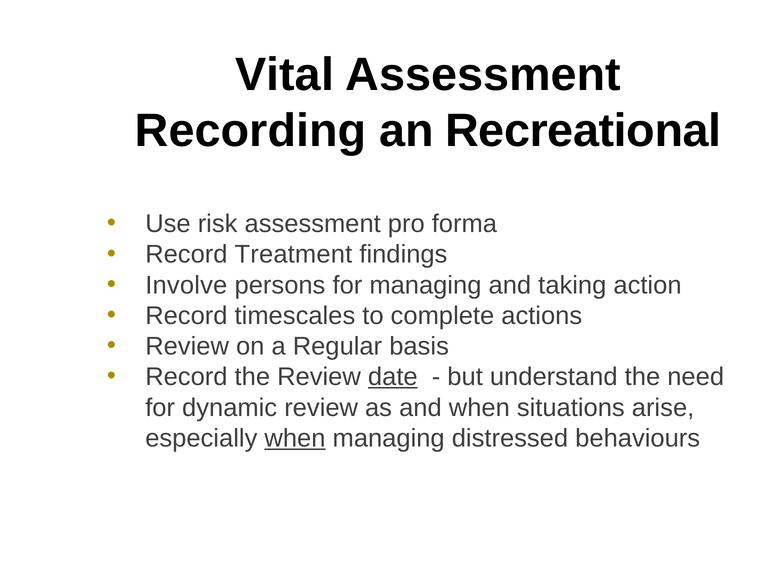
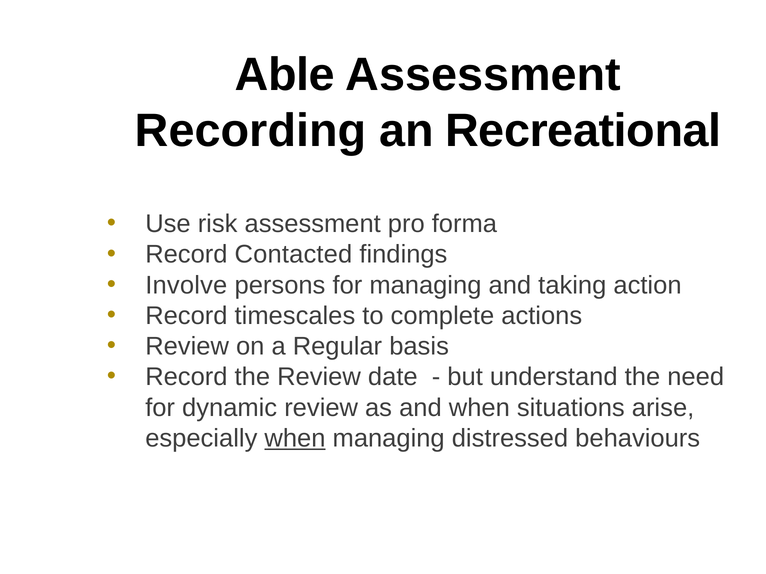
Vital: Vital -> Able
Treatment: Treatment -> Contacted
date underline: present -> none
